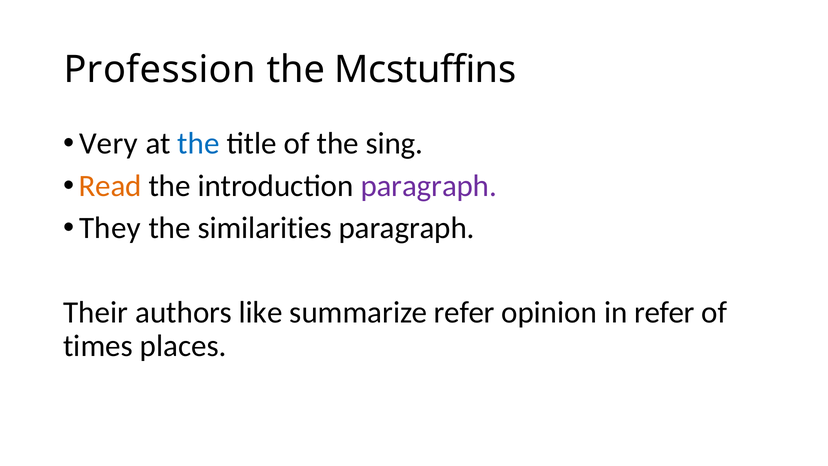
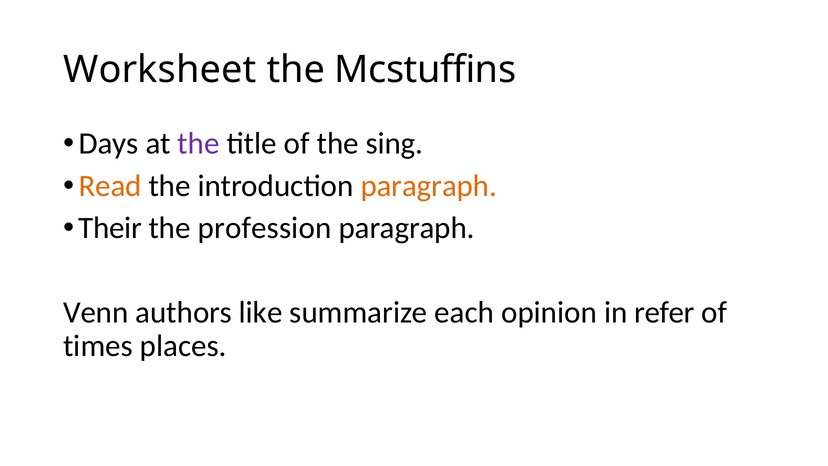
Profession: Profession -> Worksheet
Very: Very -> Days
the at (199, 144) colour: blue -> purple
paragraph at (429, 186) colour: purple -> orange
They: They -> Their
similarities: similarities -> profession
Their: Their -> Venn
summarize refer: refer -> each
